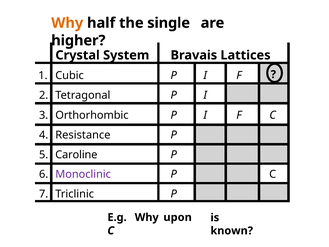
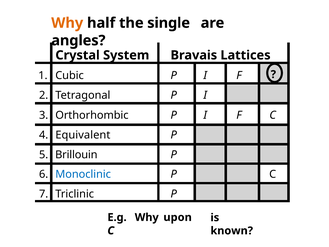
higher: higher -> angles
Resistance: Resistance -> Equivalent
Caroline: Caroline -> Brillouin
Monoclinic colour: purple -> blue
